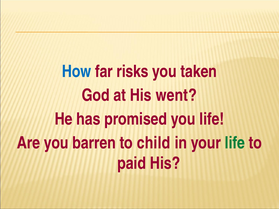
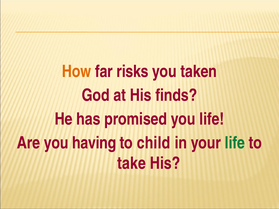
How colour: blue -> orange
went: went -> finds
barren: barren -> having
paid: paid -> take
